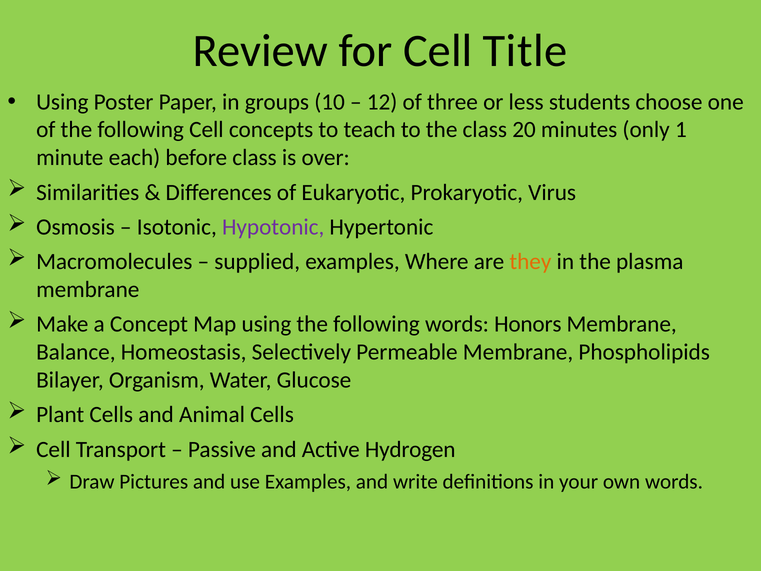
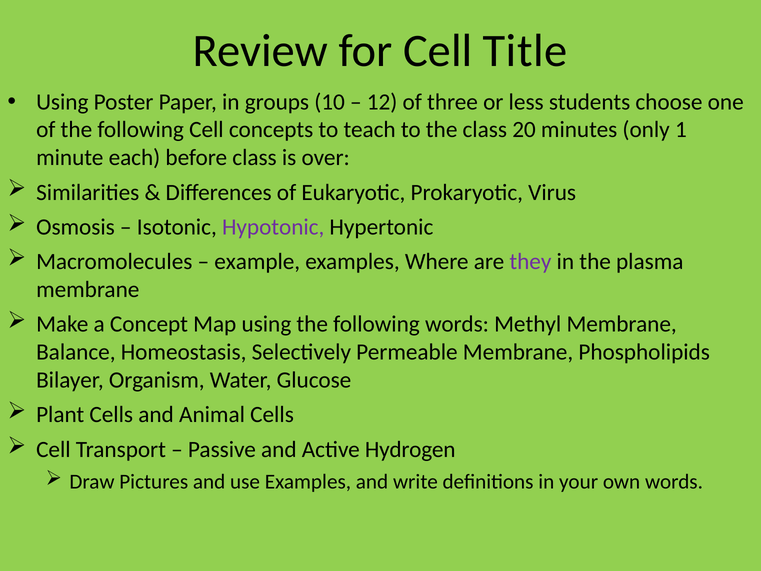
supplied: supplied -> example
they colour: orange -> purple
Honors: Honors -> Methyl
